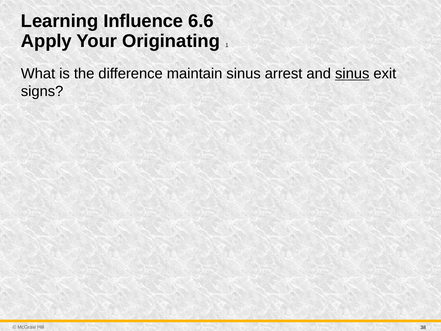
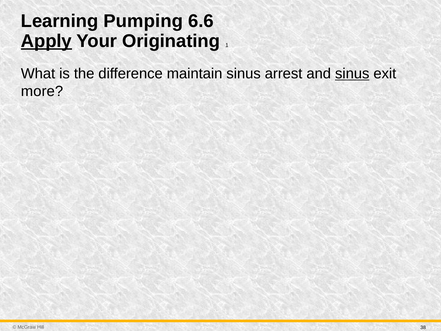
Influence: Influence -> Pumping
Apply underline: none -> present
signs: signs -> more
